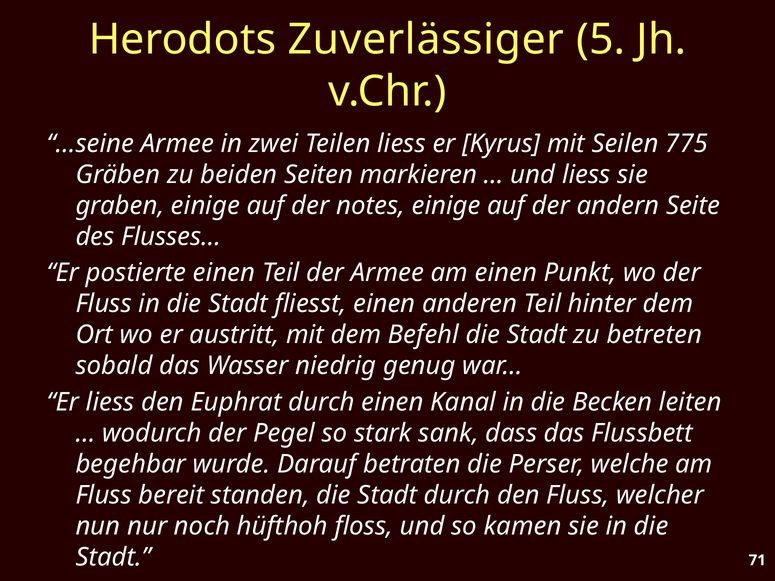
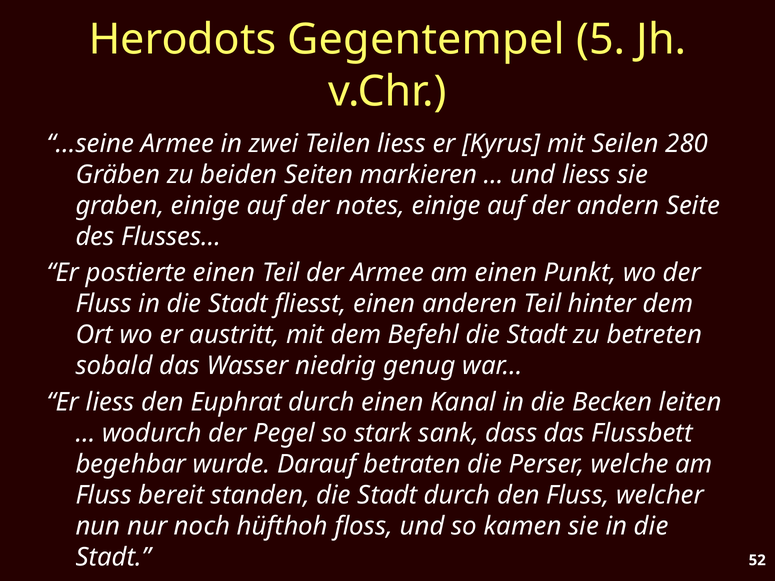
Zuverlässiger: Zuverlässiger -> Gegentempel
775: 775 -> 280
71: 71 -> 52
